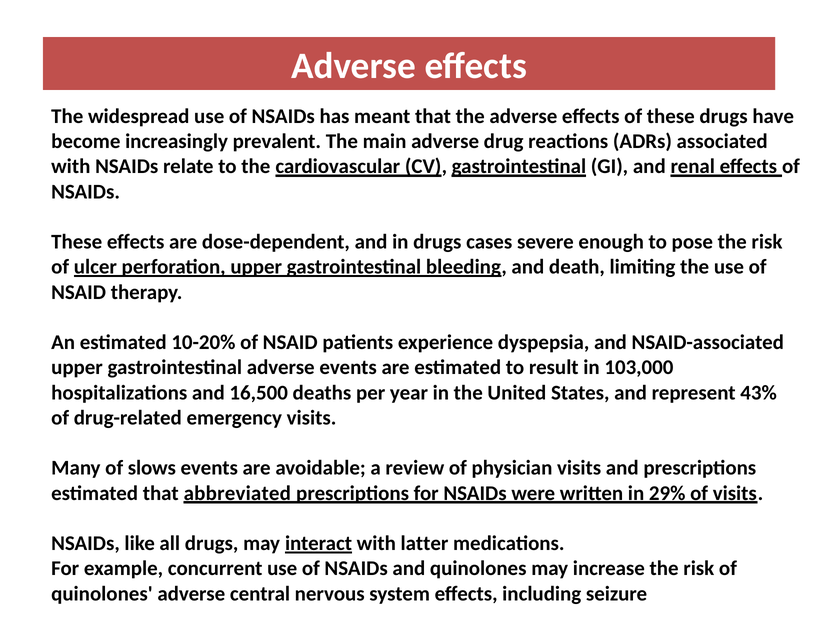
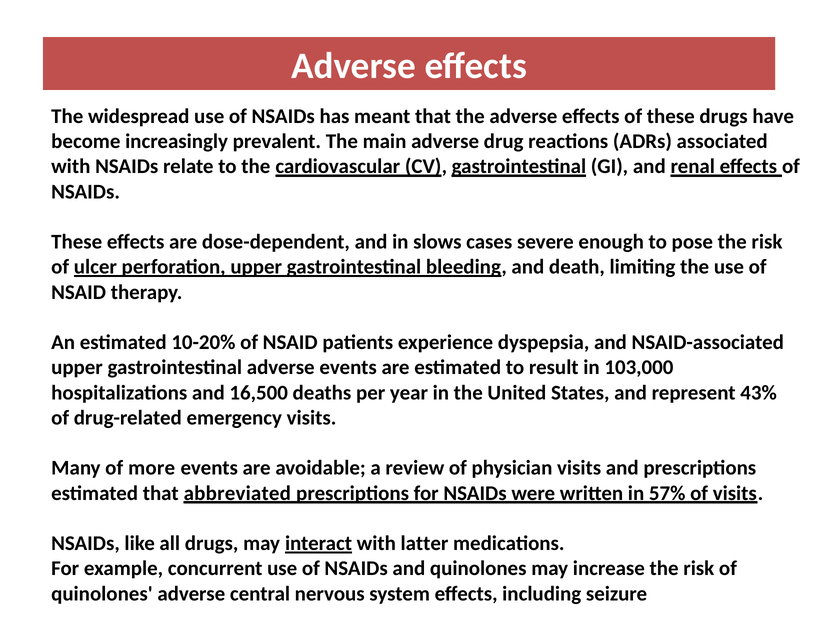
in drugs: drugs -> slows
slows: slows -> more
29%: 29% -> 57%
